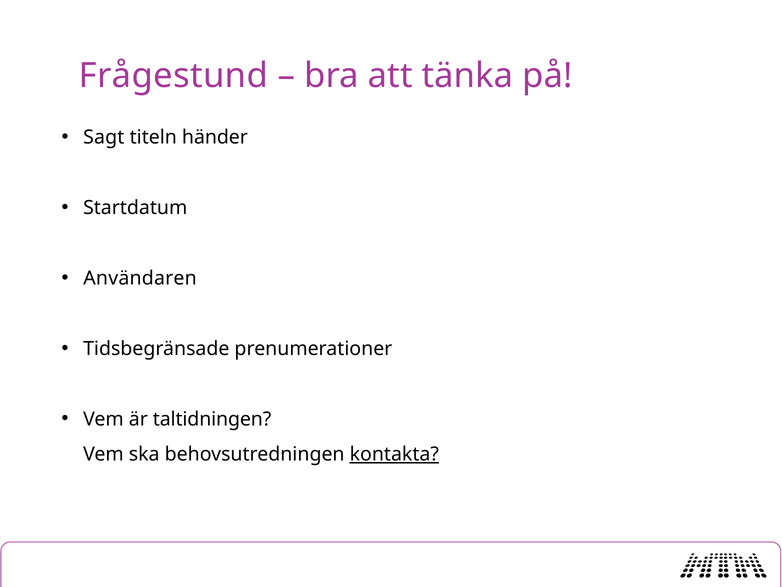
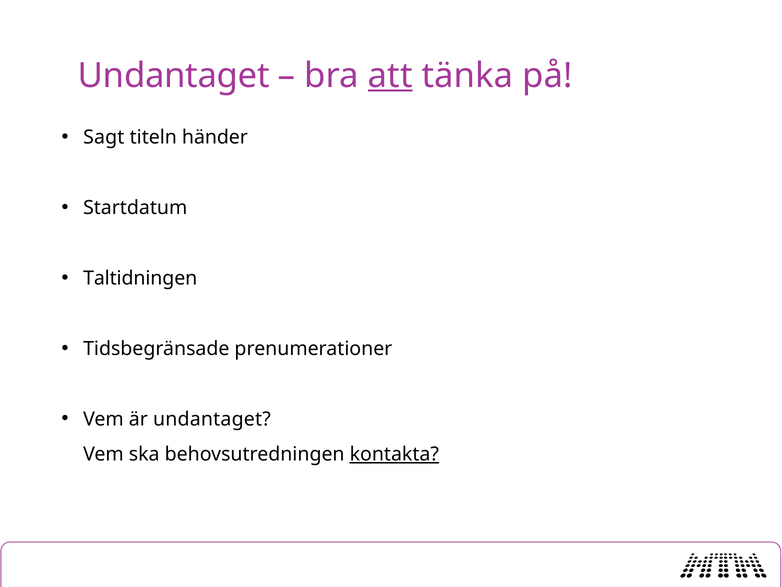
Frågestund at (173, 76): Frågestund -> Undantaget
att underline: none -> present
Användaren: Användaren -> Taltidningen
är taltidningen: taltidningen -> undantaget
